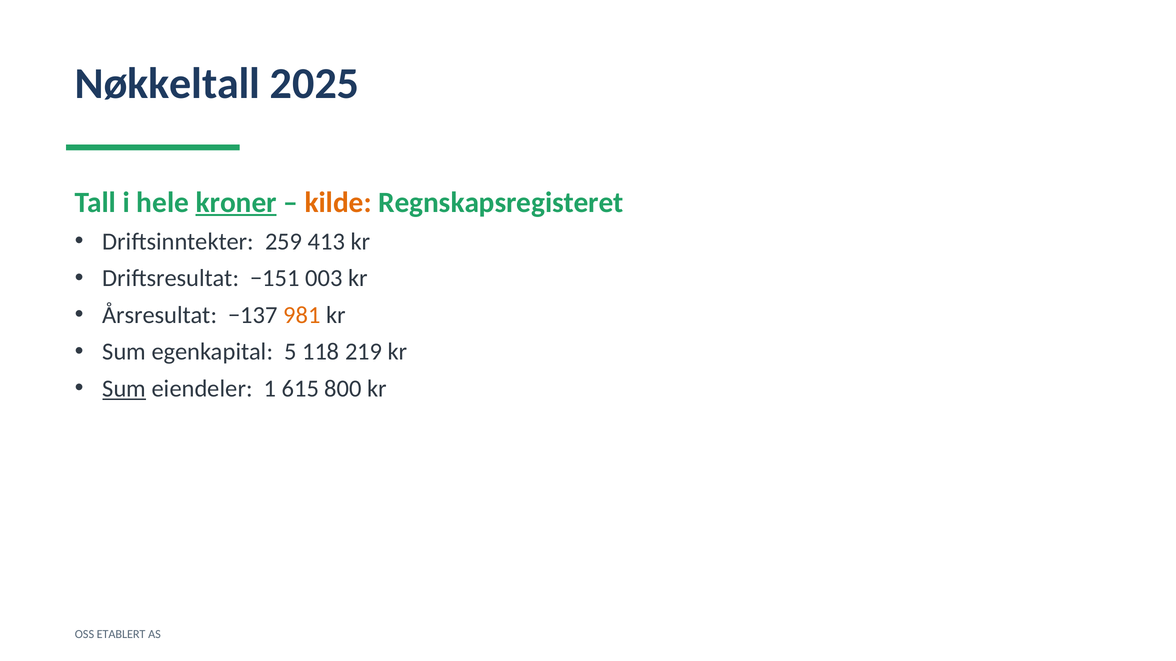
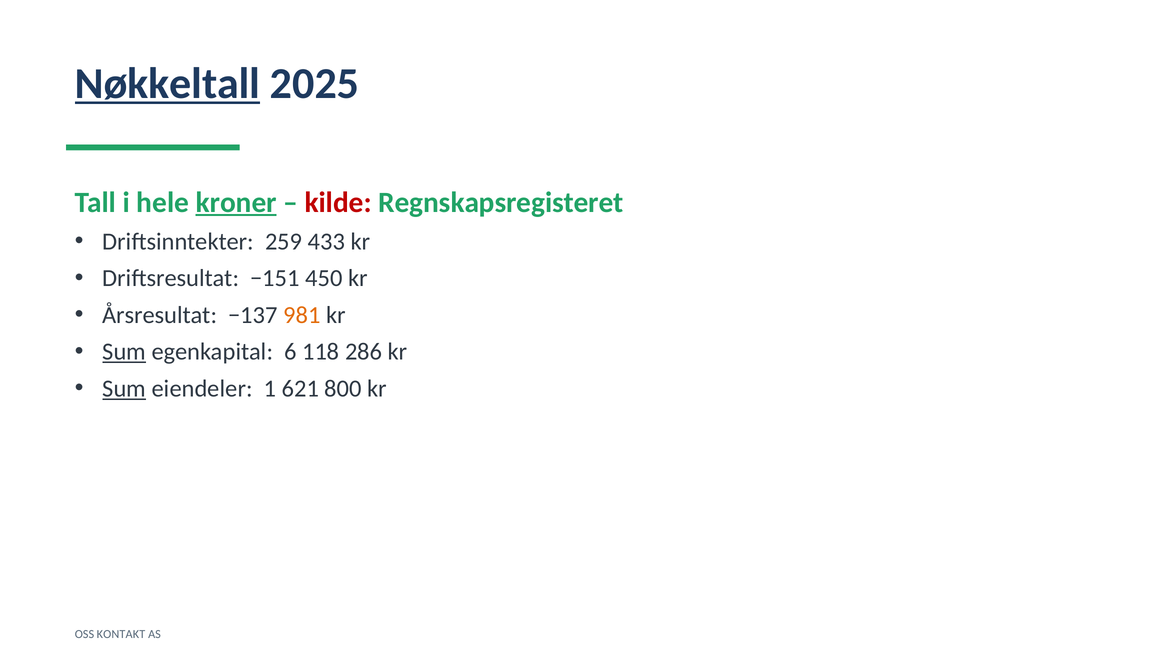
Nøkkeltall underline: none -> present
kilde colour: orange -> red
413: 413 -> 433
003: 003 -> 450
Sum at (124, 352) underline: none -> present
5: 5 -> 6
219: 219 -> 286
615: 615 -> 621
ETABLERT: ETABLERT -> KONTAKT
